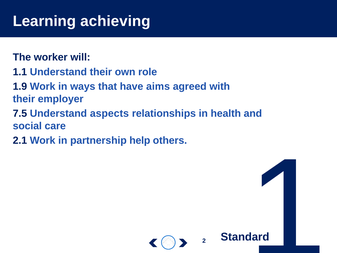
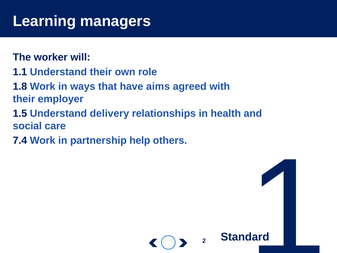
achieving: achieving -> managers
1.9: 1.9 -> 1.8
7.5: 7.5 -> 1.5
aspects: aspects -> delivery
2.1: 2.1 -> 7.4
